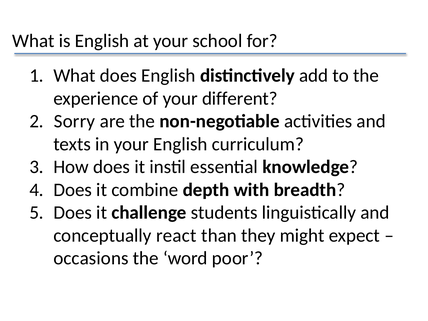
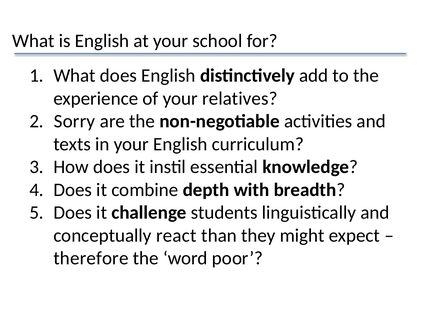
different: different -> relatives
occasions: occasions -> therefore
